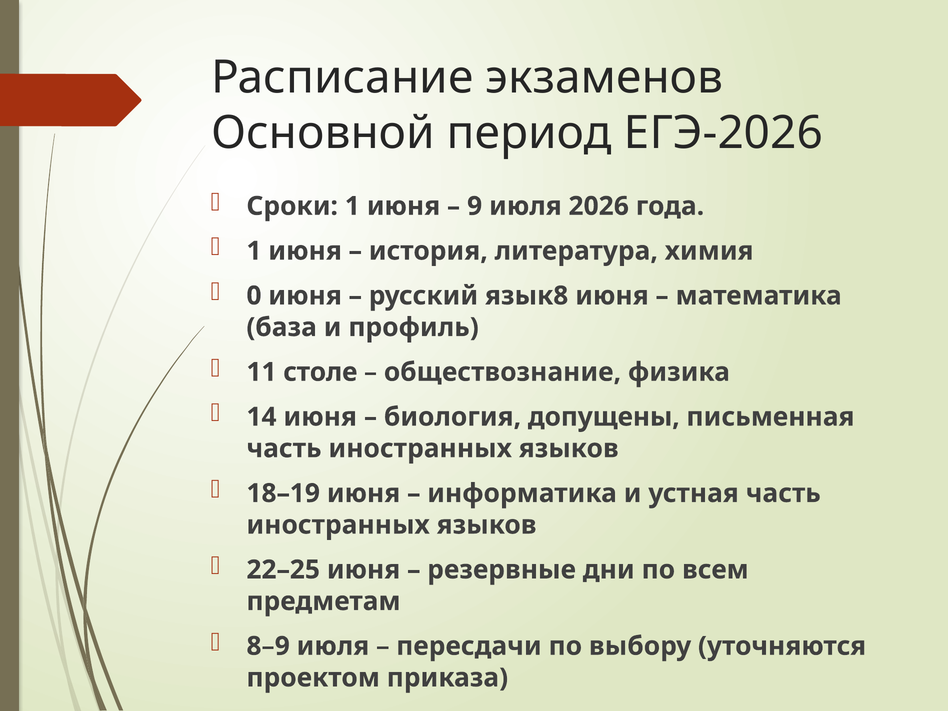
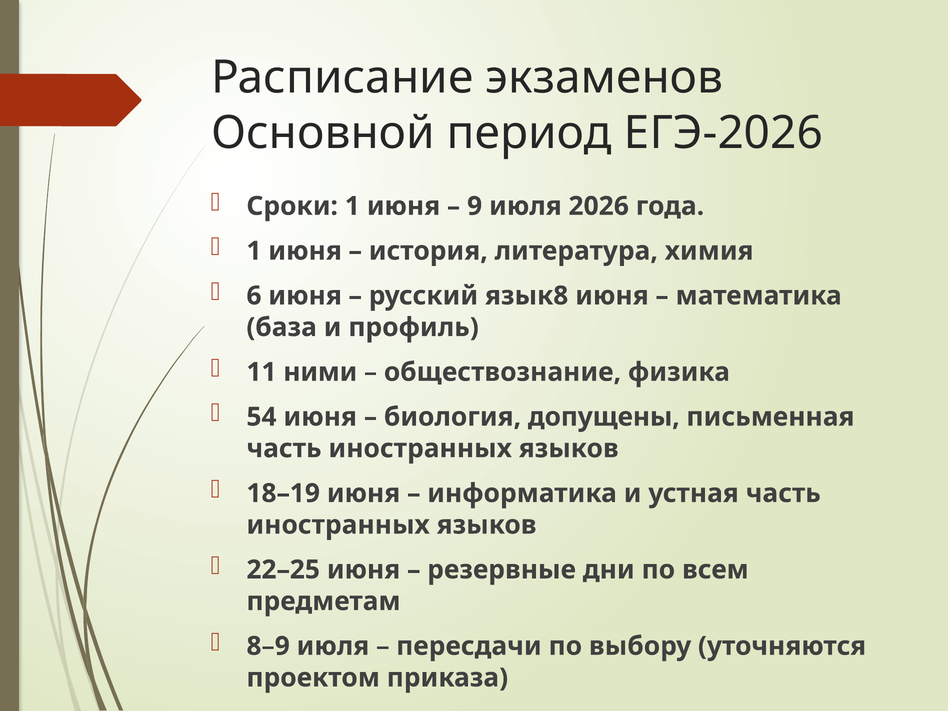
0: 0 -> 6
столе: столе -> ними
14: 14 -> 54
